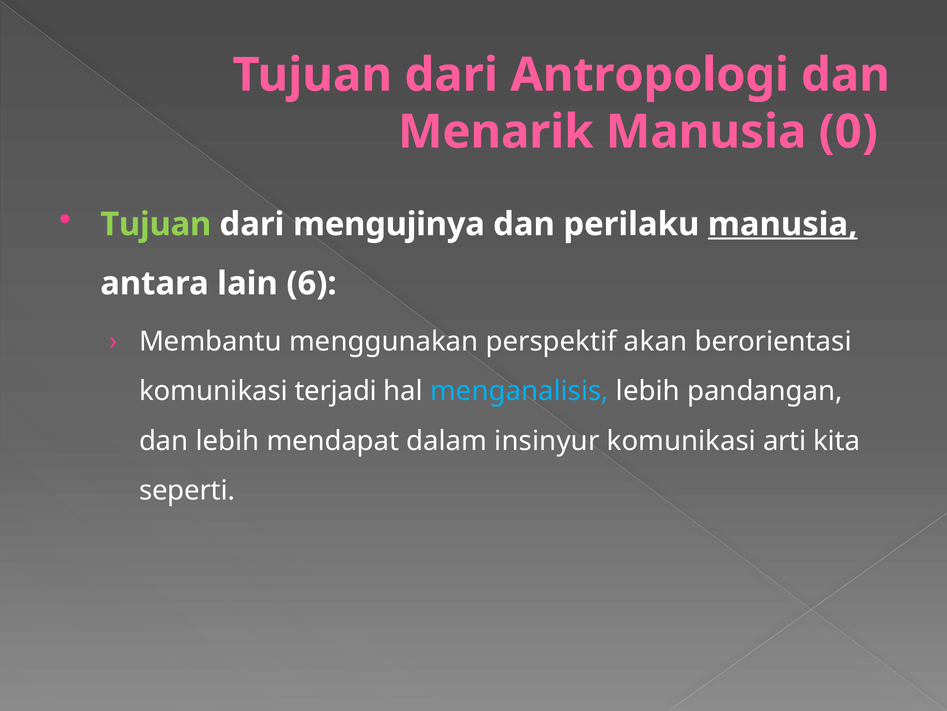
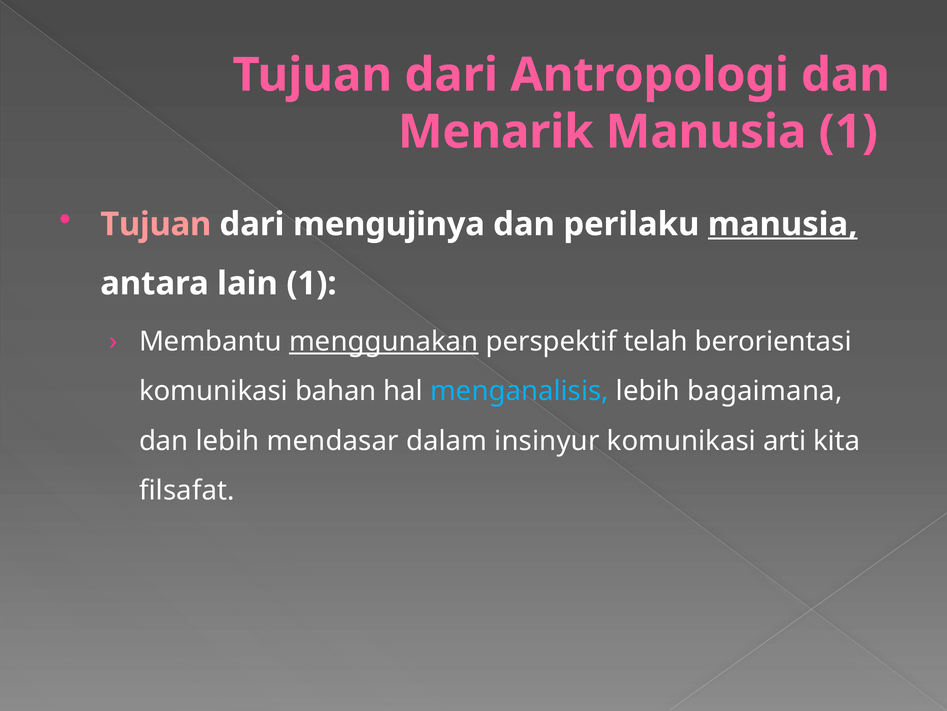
Manusia 0: 0 -> 1
Tujuan at (156, 224) colour: light green -> pink
lain 6: 6 -> 1
menggunakan underline: none -> present
akan: akan -> telah
terjadi: terjadi -> bahan
pandangan: pandangan -> bagaimana
mendapat: mendapat -> mendasar
seperti: seperti -> filsafat
